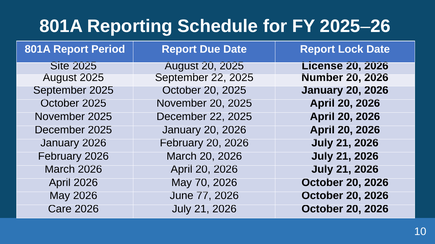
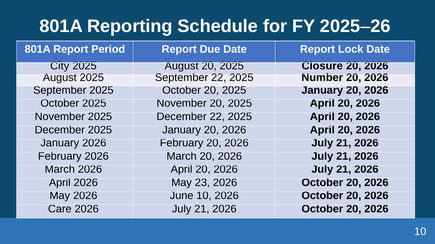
Site: Site -> City
License: License -> Closure
70: 70 -> 23
June 77: 77 -> 10
